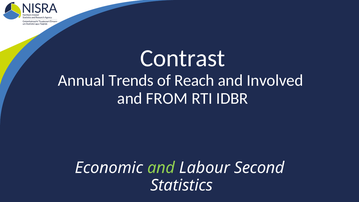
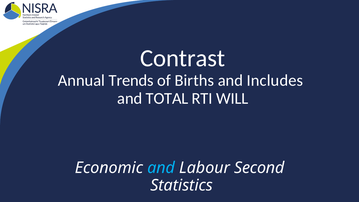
Reach: Reach -> Births
Involved: Involved -> Includes
FROM: FROM -> TOTAL
IDBR: IDBR -> WILL
and at (161, 168) colour: light green -> light blue
